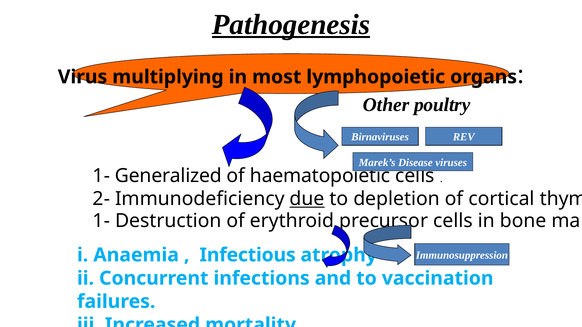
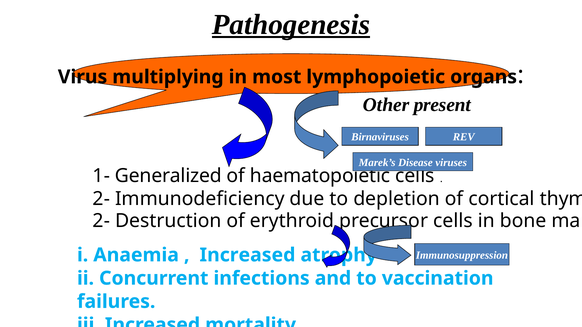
poultry: poultry -> present
due underline: present -> none
1- at (101, 221): 1- -> 2-
Infectious at (248, 255): Infectious -> Increased
